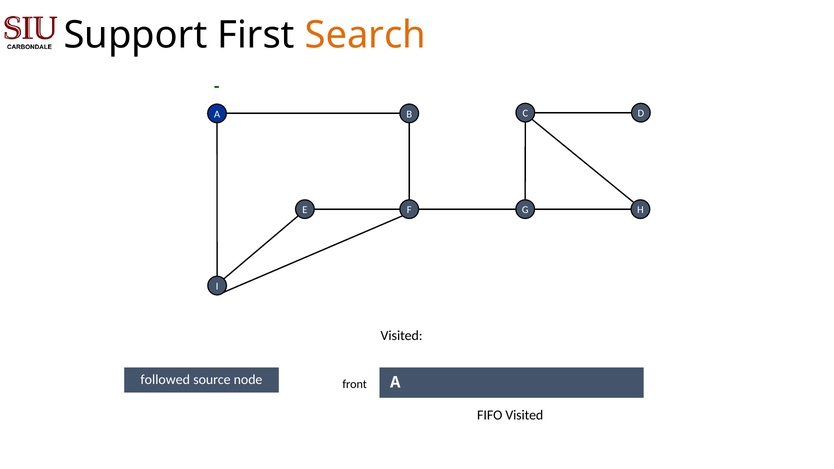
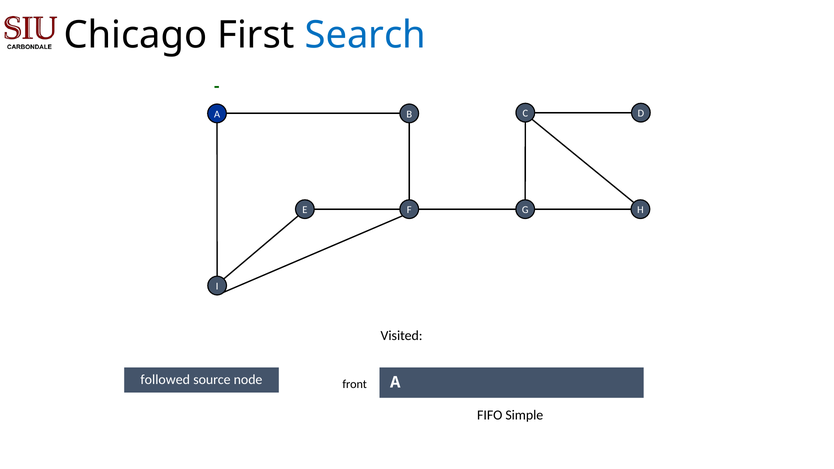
Support: Support -> Chicago
Search colour: orange -> blue
FIFO Visited: Visited -> Simple
